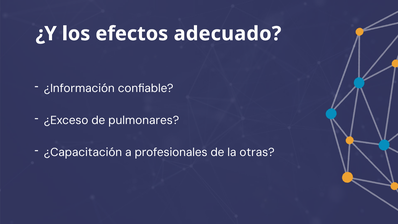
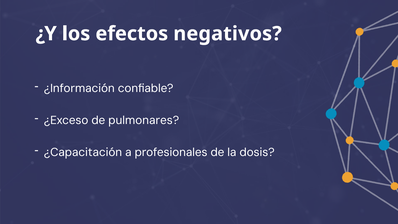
adecuado: adecuado -> negativos
otras: otras -> dosis
